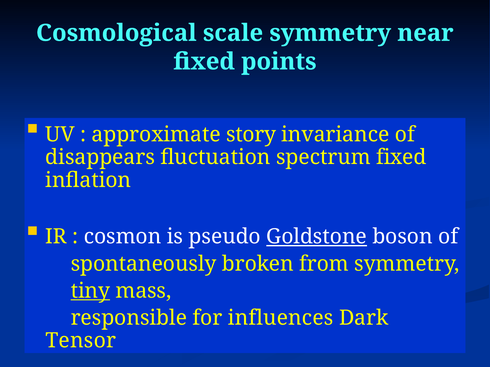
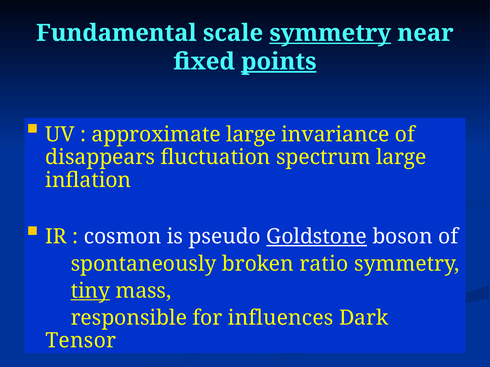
Cosmological: Cosmological -> Fundamental
symmetry at (330, 33) underline: none -> present
points underline: none -> present
approximate story: story -> large
spectrum fixed: fixed -> large
from: from -> ratio
